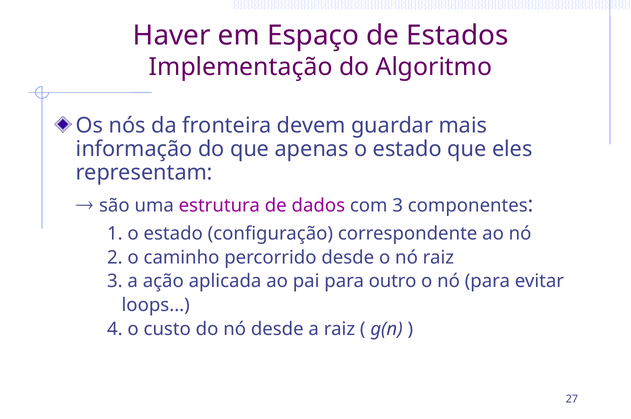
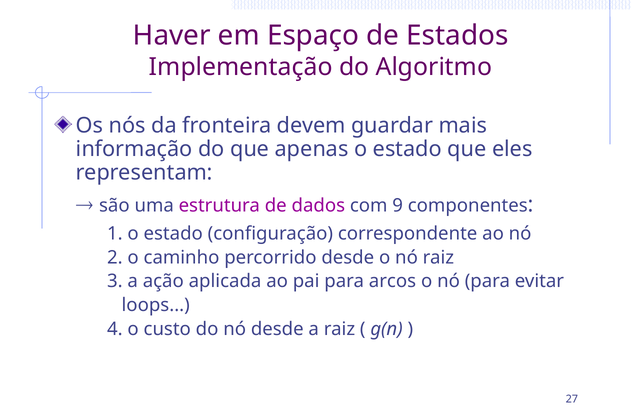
com 3: 3 -> 9
outro: outro -> arcos
